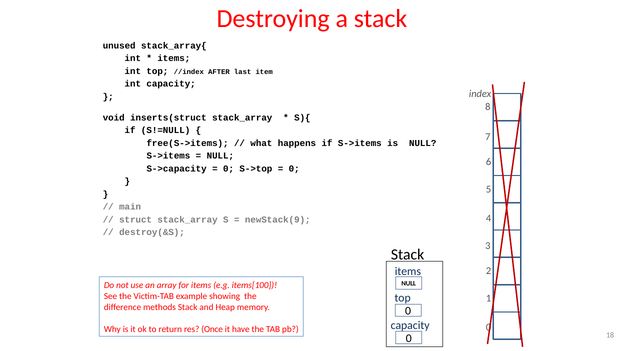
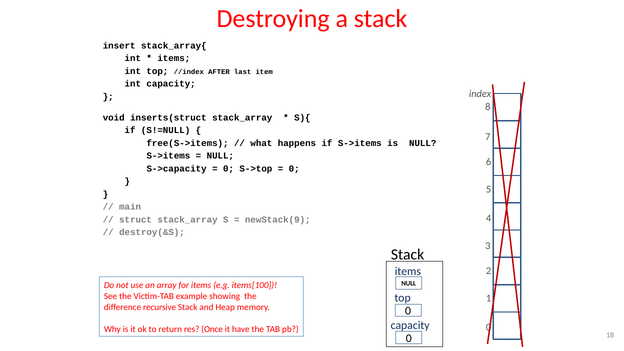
unused: unused -> insert
methods: methods -> recursive
